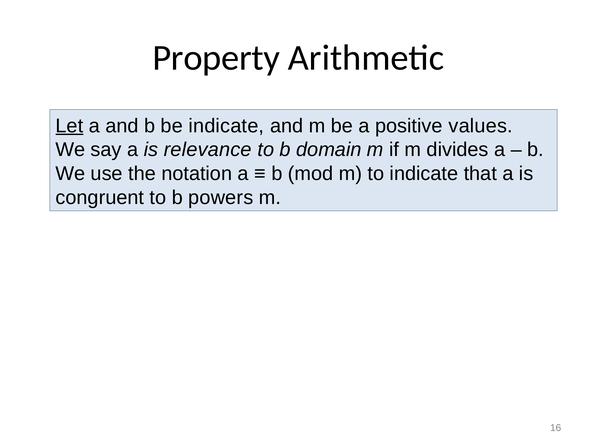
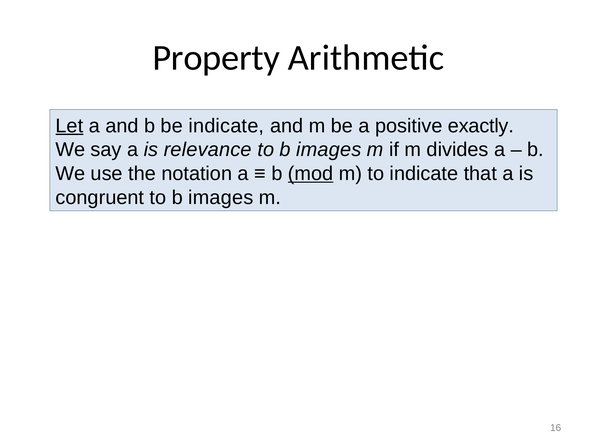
values: values -> exactly
domain at (329, 150): domain -> images
mod underline: none -> present
congruent to b powers: powers -> images
